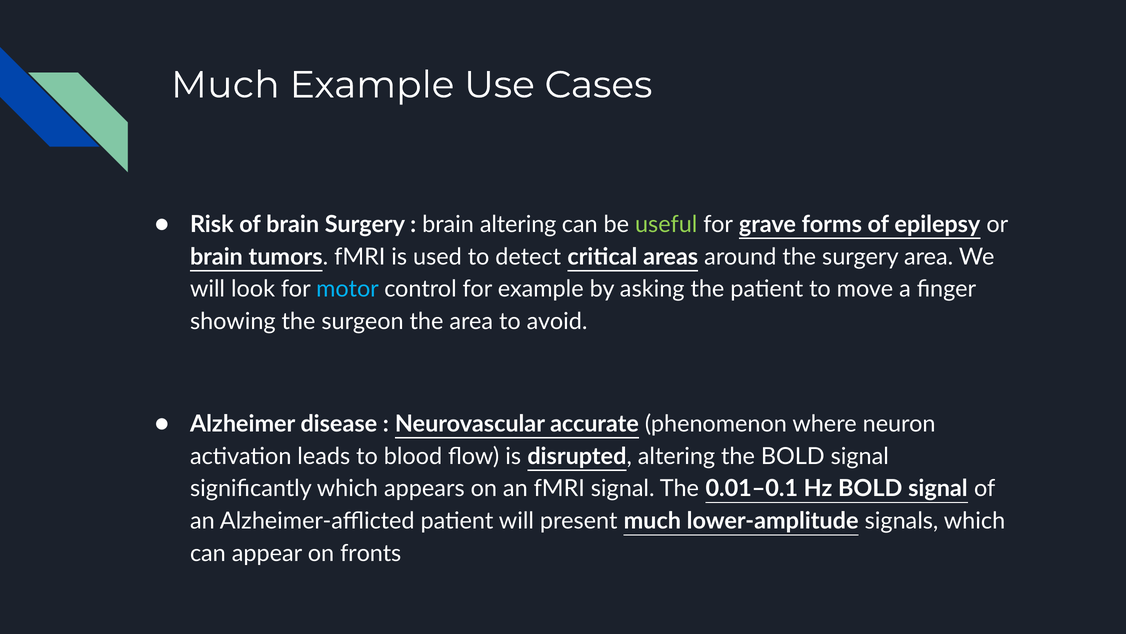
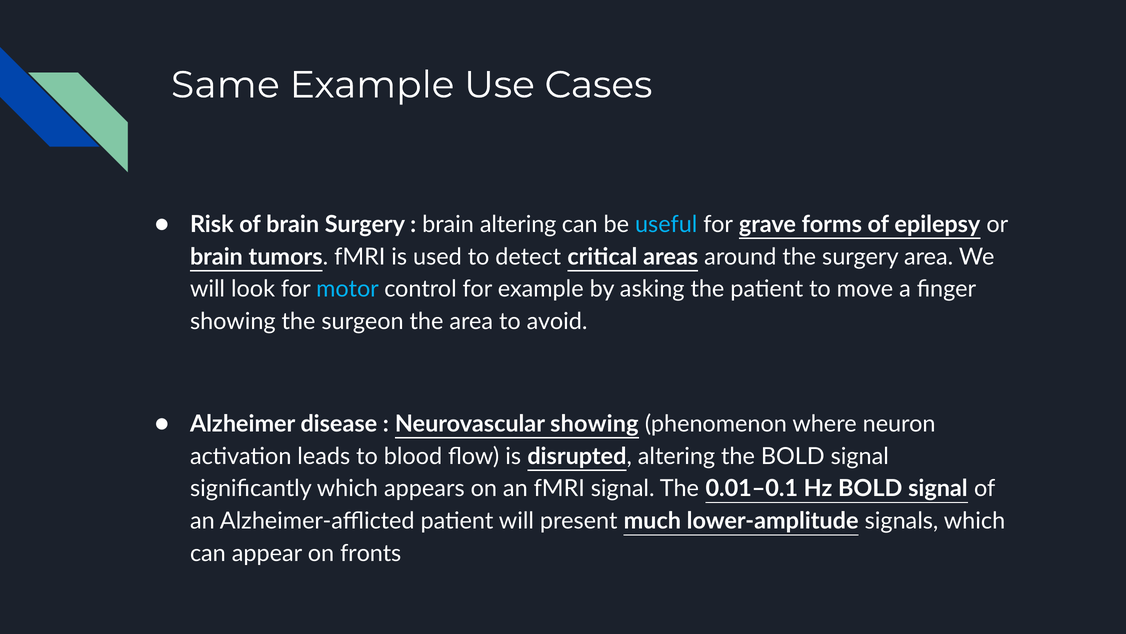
Much at (225, 85): Much -> Same
useful colour: light green -> light blue
Neurovascular accurate: accurate -> showing
